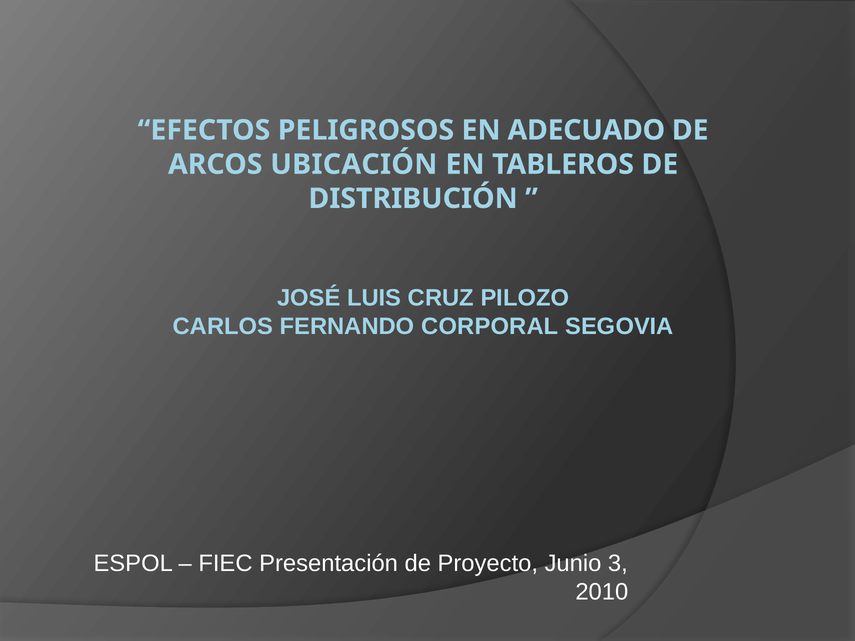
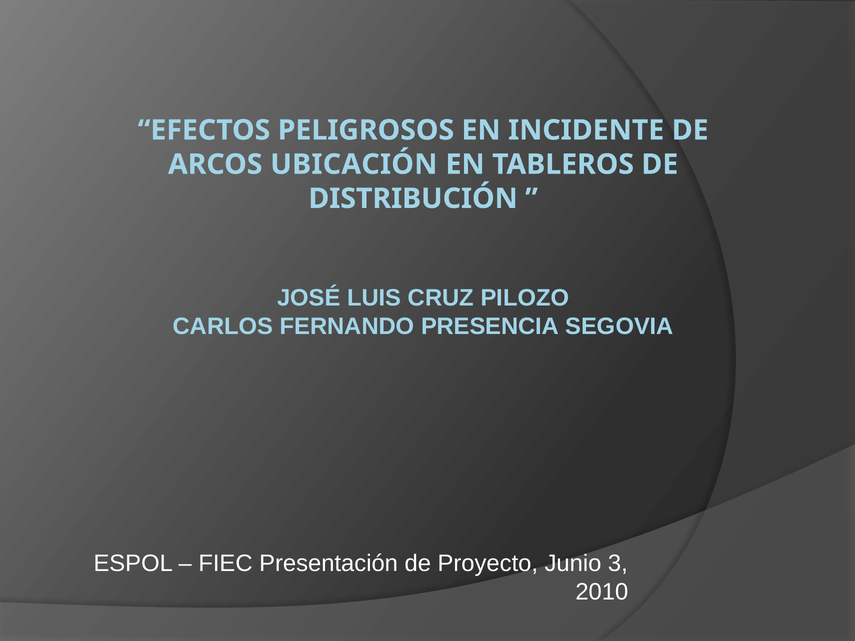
ADECUADO: ADECUADO -> INCIDENTE
CORPORAL: CORPORAL -> PRESENCIA
